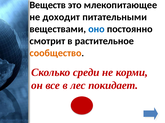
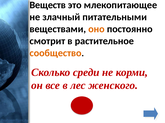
доходит: доходит -> злачный
оно colour: blue -> orange
покидает: покидает -> женского
